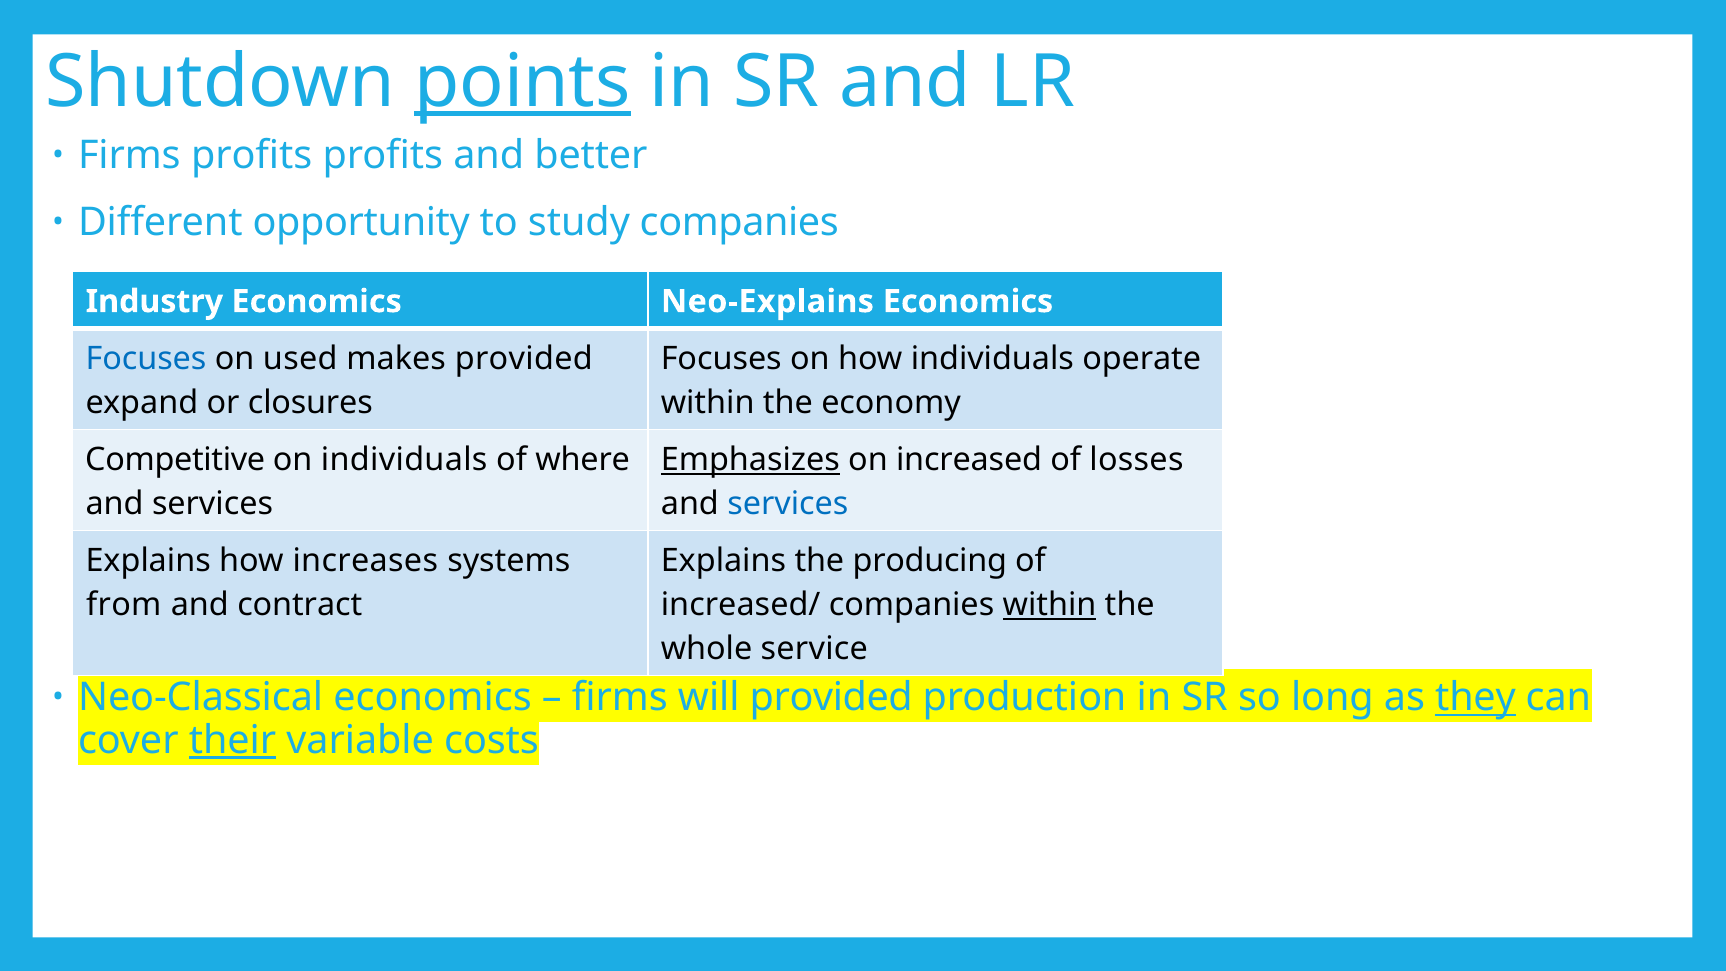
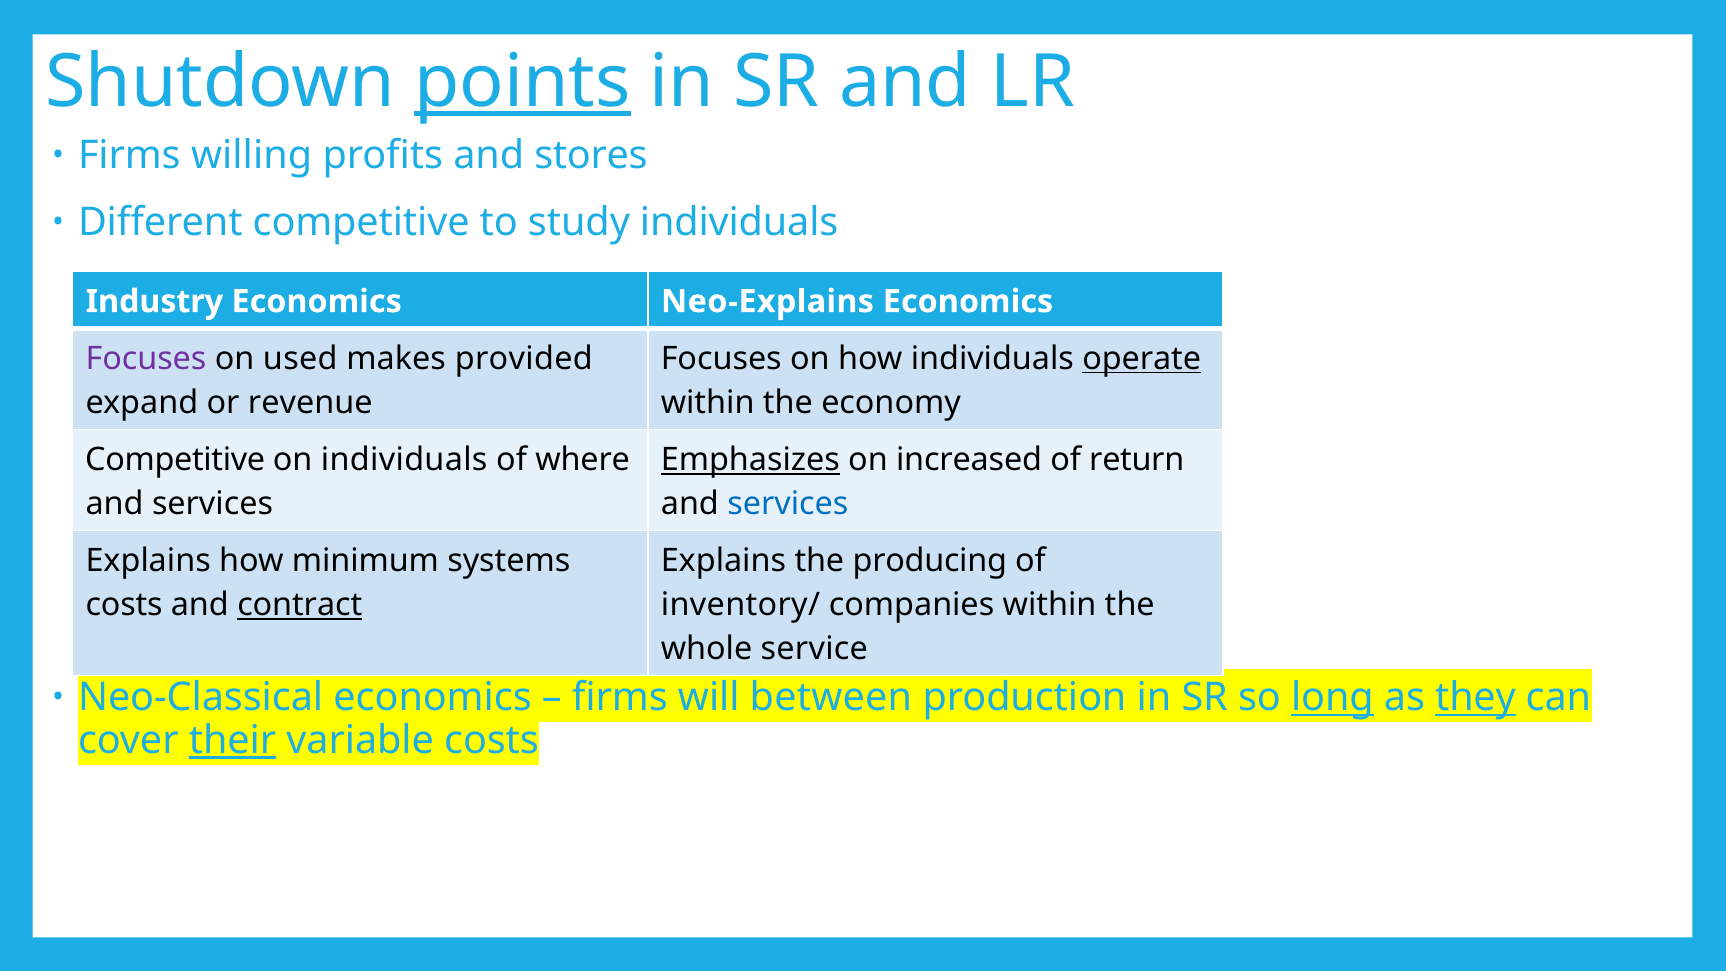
Firms profits: profits -> willing
better: better -> stores
Different opportunity: opportunity -> competitive
study companies: companies -> individuals
Focuses at (146, 359) colour: blue -> purple
operate underline: none -> present
closures: closures -> revenue
losses: losses -> return
increases: increases -> minimum
from at (124, 605): from -> costs
contract underline: none -> present
increased/: increased/ -> inventory/
within at (1050, 605) underline: present -> none
will provided: provided -> between
long underline: none -> present
